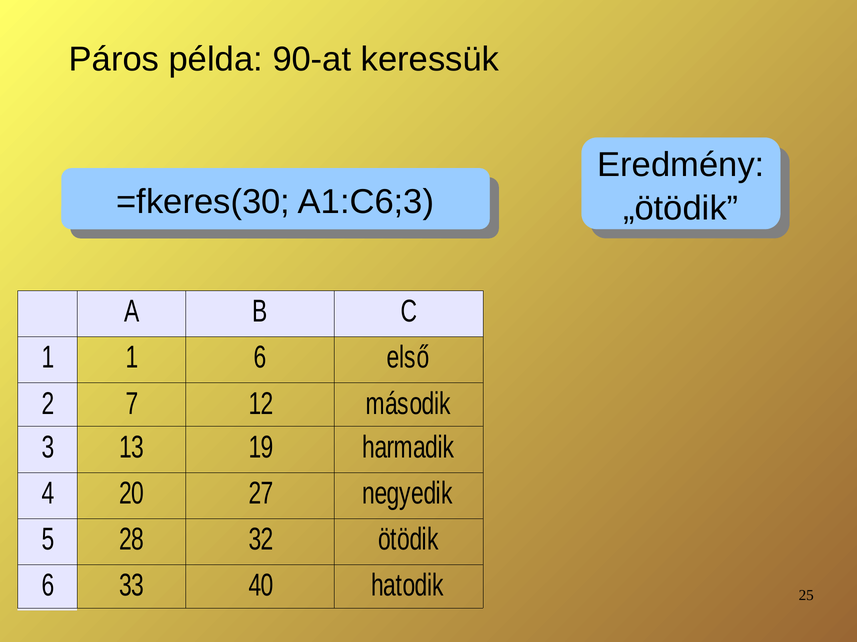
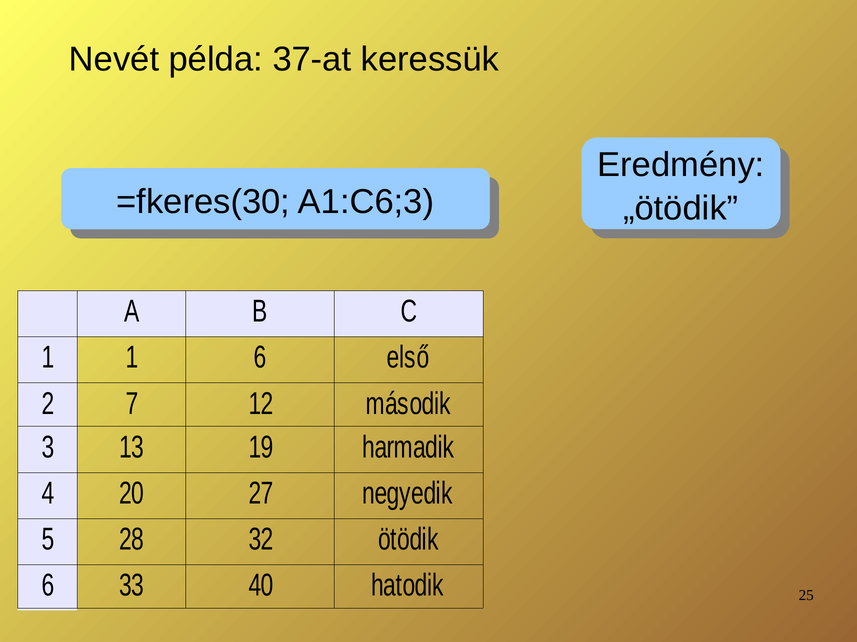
Páros: Páros -> Nevét
90-at: 90-at -> 37-at
